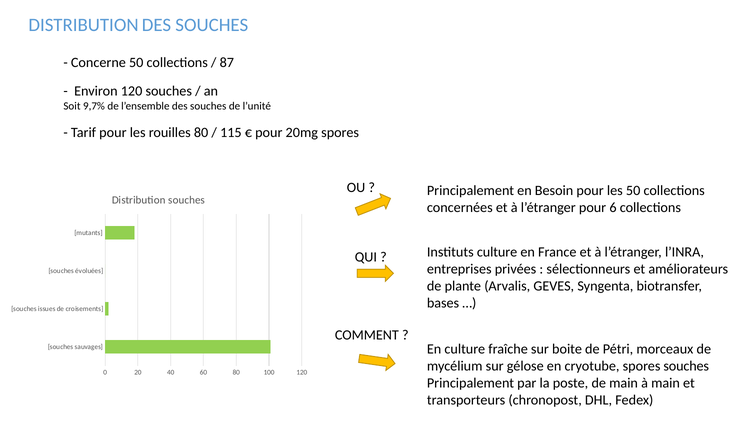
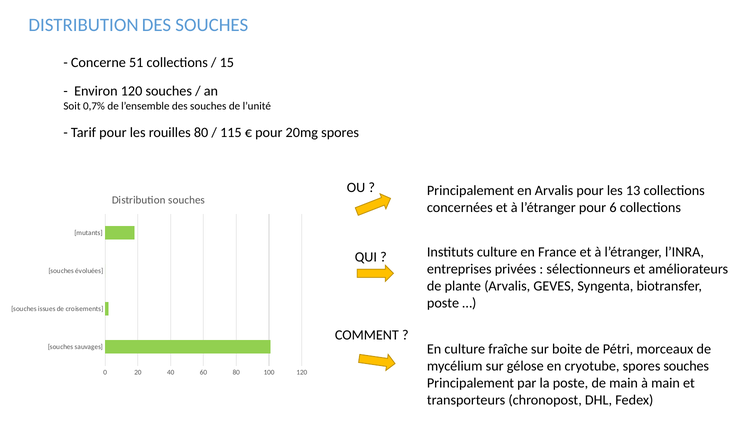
Concerne 50: 50 -> 51
87: 87 -> 15
9,7%: 9,7% -> 0,7%
en Besoin: Besoin -> Arvalis
les 50: 50 -> 13
bases at (443, 303): bases -> poste
